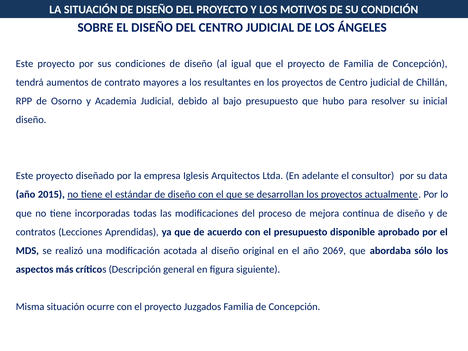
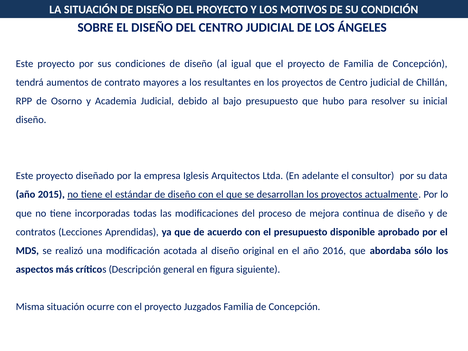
2069: 2069 -> 2016
